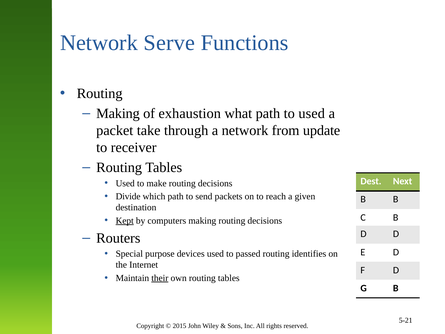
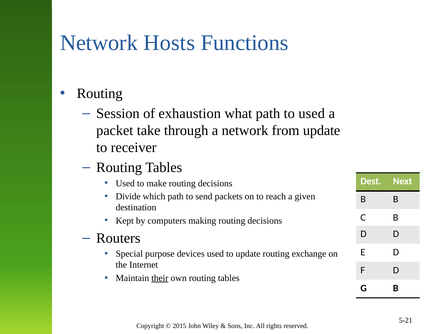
Serve: Serve -> Hosts
Making at (118, 113): Making -> Session
Kept underline: present -> none
to passed: passed -> update
identifies: identifies -> exchange
